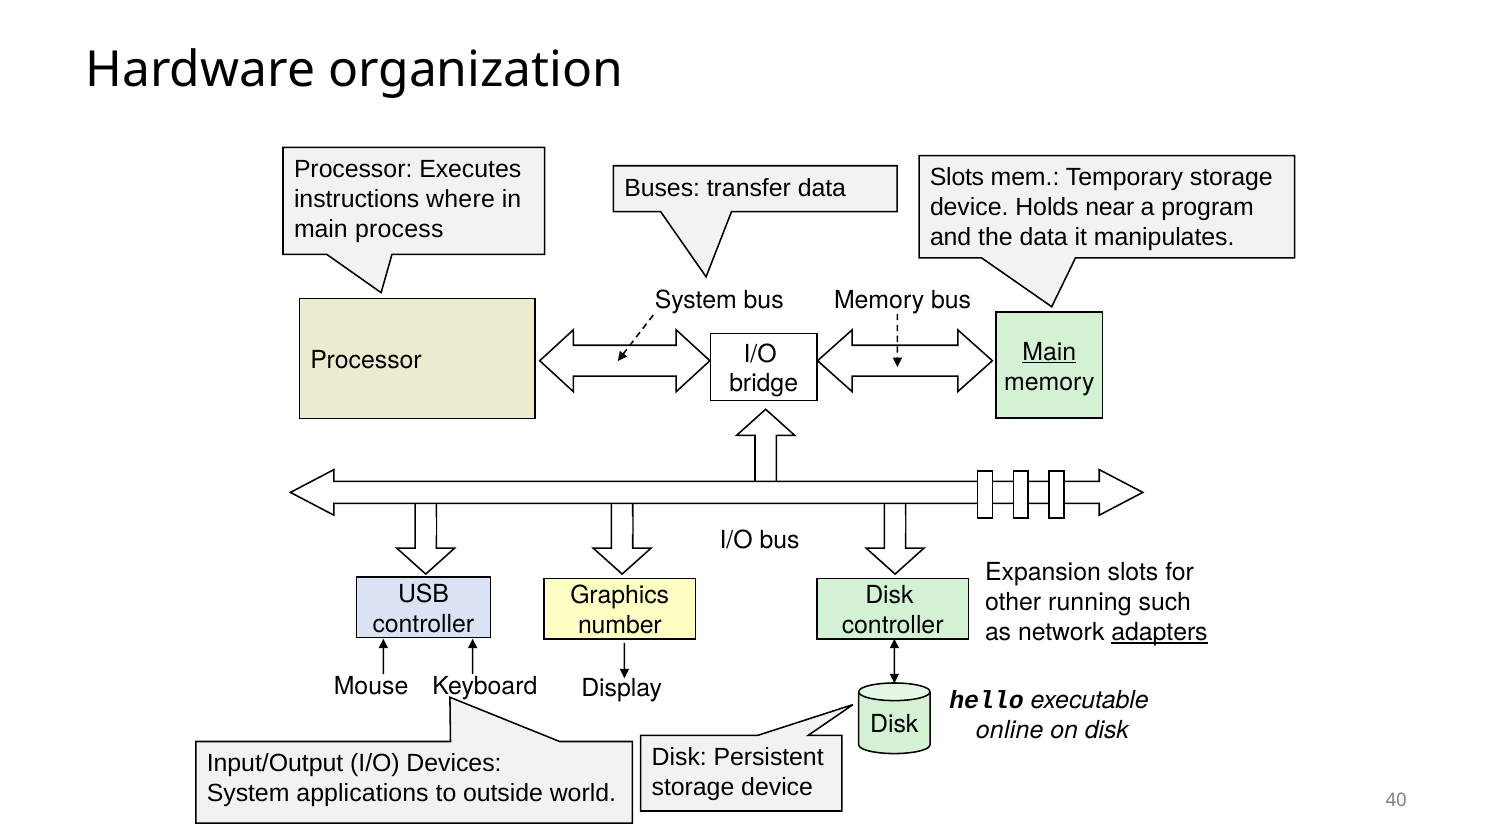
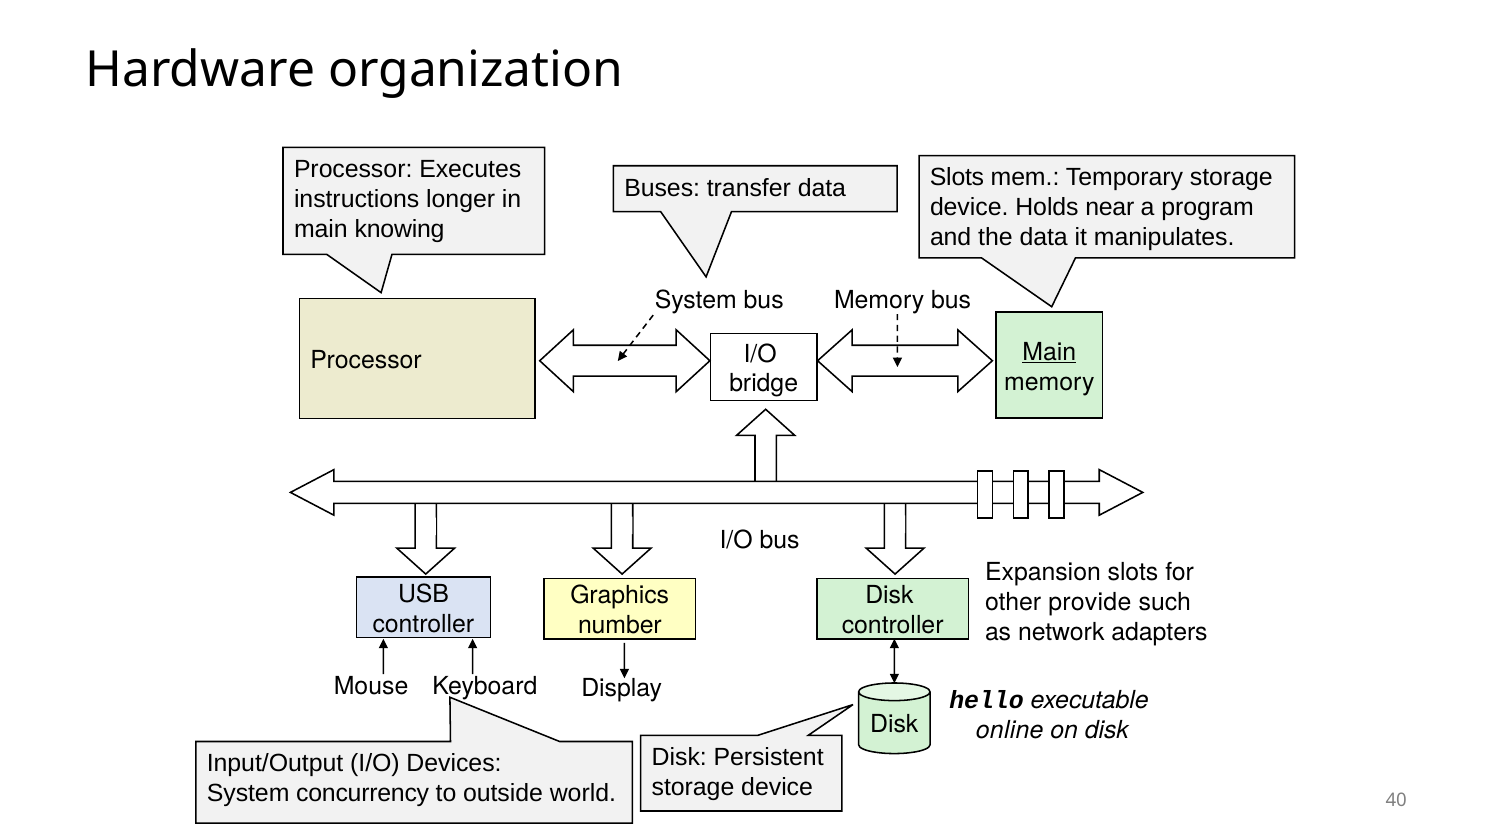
where: where -> longer
process: process -> knowing
running: running -> provide
adapters underline: present -> none
applications: applications -> concurrency
